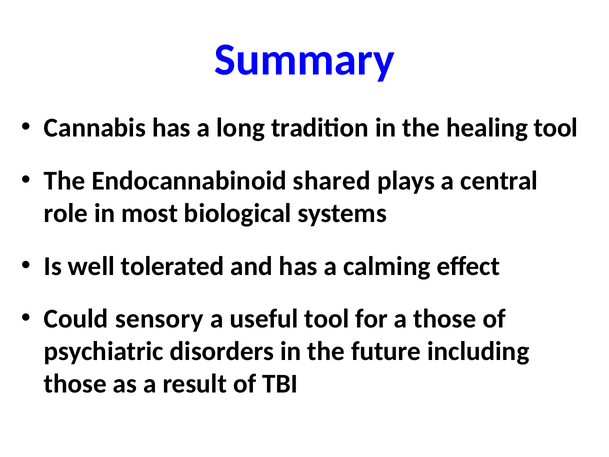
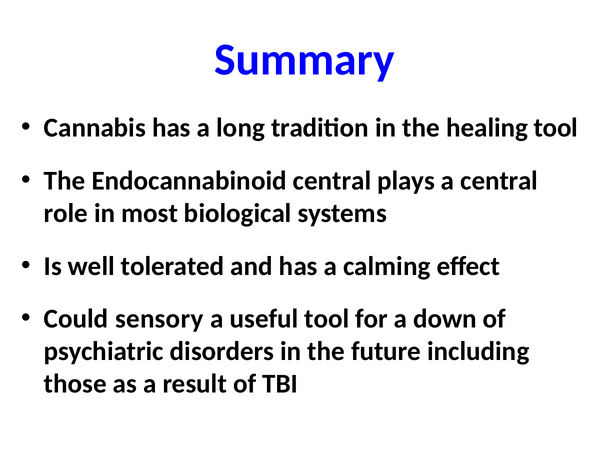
Endocannabinoid shared: shared -> central
a those: those -> down
